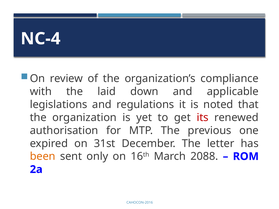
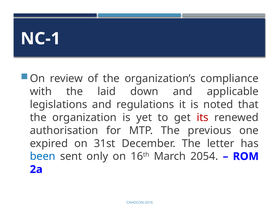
NC-4: NC-4 -> NC-1
been colour: orange -> blue
2088: 2088 -> 2054
